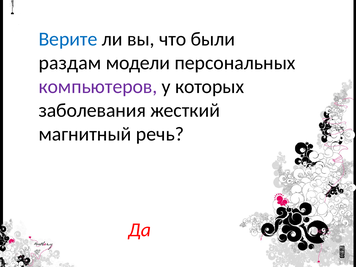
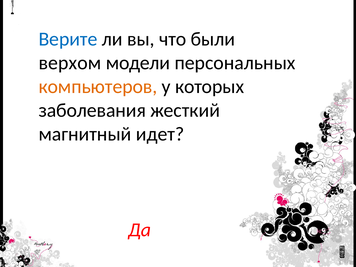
раздам: раздам -> верхом
компьютеров colour: purple -> orange
речь: речь -> идет
